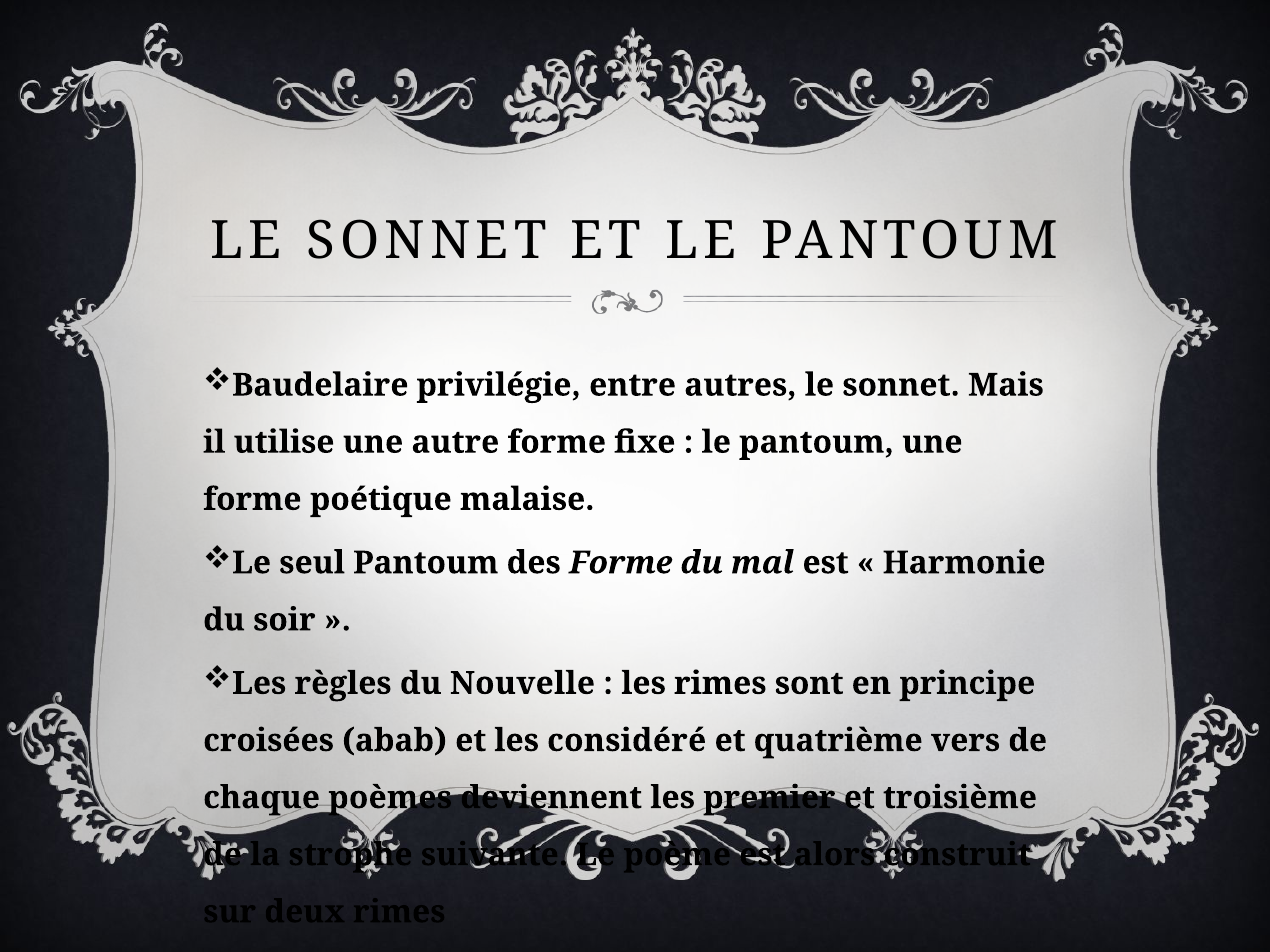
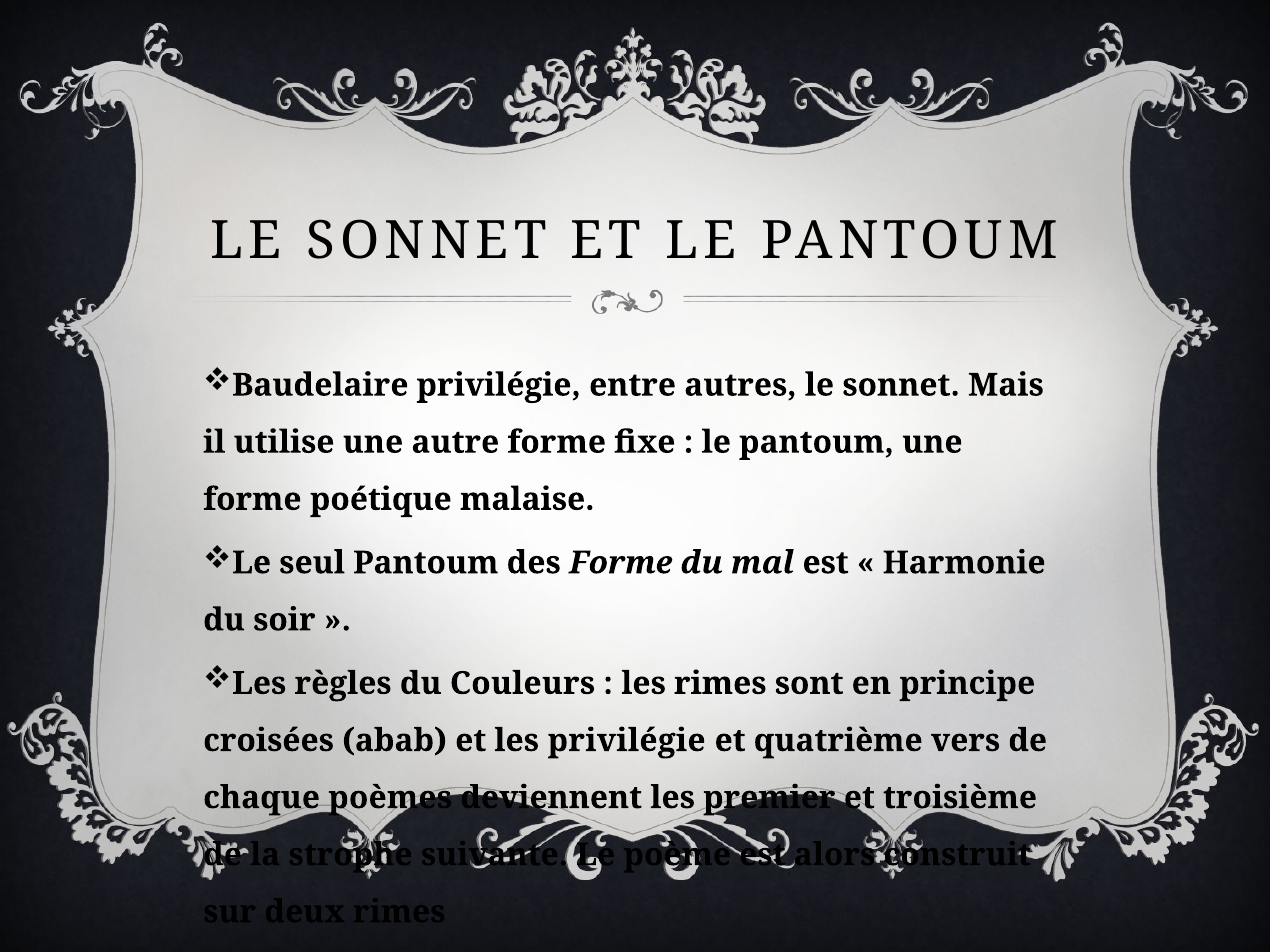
Nouvelle: Nouvelle -> Couleurs
les considéré: considéré -> privilégie
